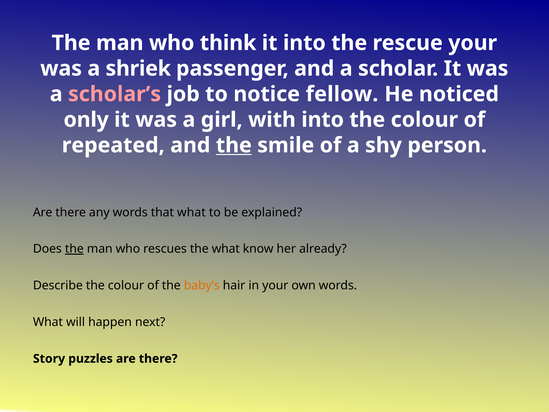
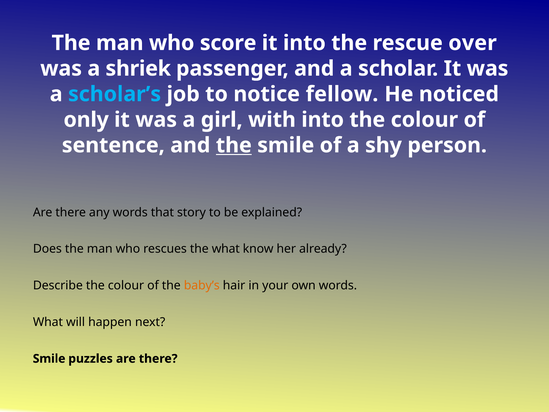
think: think -> score
rescue your: your -> over
scholar’s colour: pink -> light blue
repeated: repeated -> sentence
that what: what -> story
the at (74, 249) underline: present -> none
Story at (49, 358): Story -> Smile
